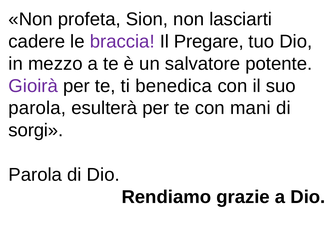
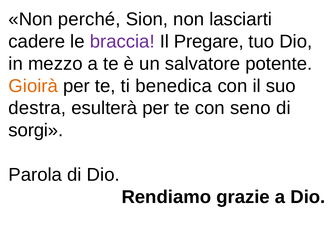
profeta: profeta -> perché
Gioirà colour: purple -> orange
parola at (37, 108): parola -> destra
mani: mani -> seno
